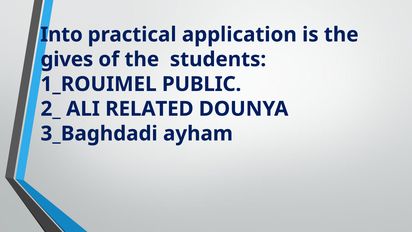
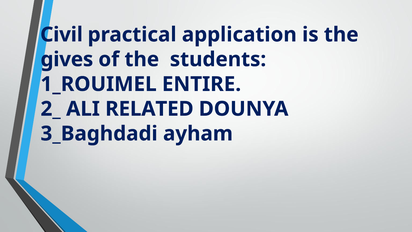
Into: Into -> Civil
PUBLIC: PUBLIC -> ENTIRE
